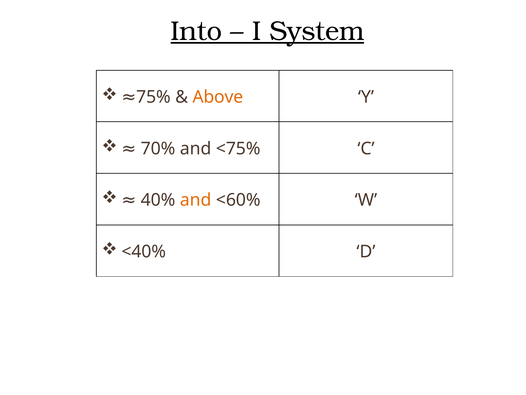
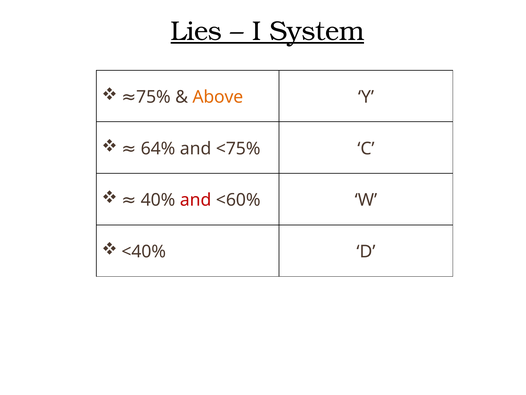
Into: Into -> Lies
70%: 70% -> 64%
and at (196, 200) colour: orange -> red
